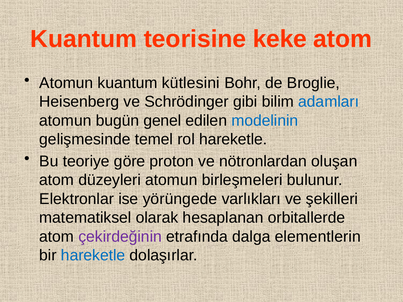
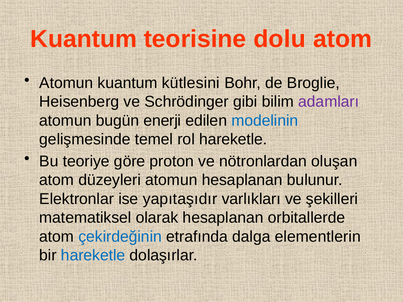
keke: keke -> dolu
adamları colour: blue -> purple
genel: genel -> enerji
atomun birleşmeleri: birleşmeleri -> hesaplanan
yörüngede: yörüngede -> yapıtaşıdır
çekirdeğinin colour: purple -> blue
